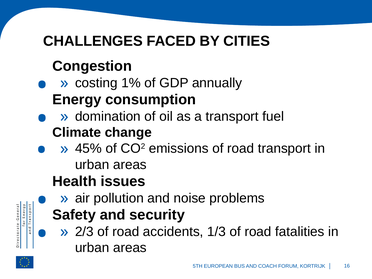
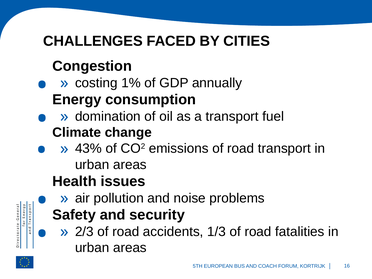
45%: 45% -> 43%
